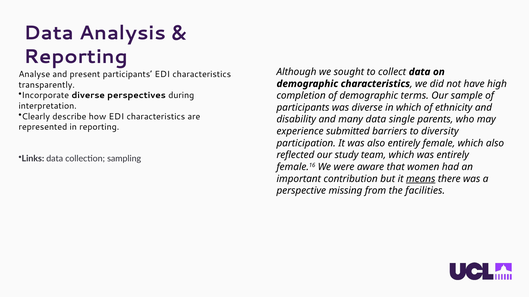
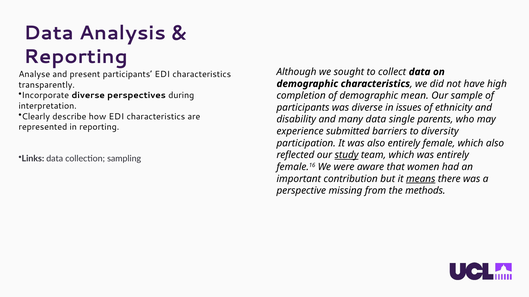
terms: terms -> mean
in which: which -> issues
study underline: none -> present
facilities: facilities -> methods
